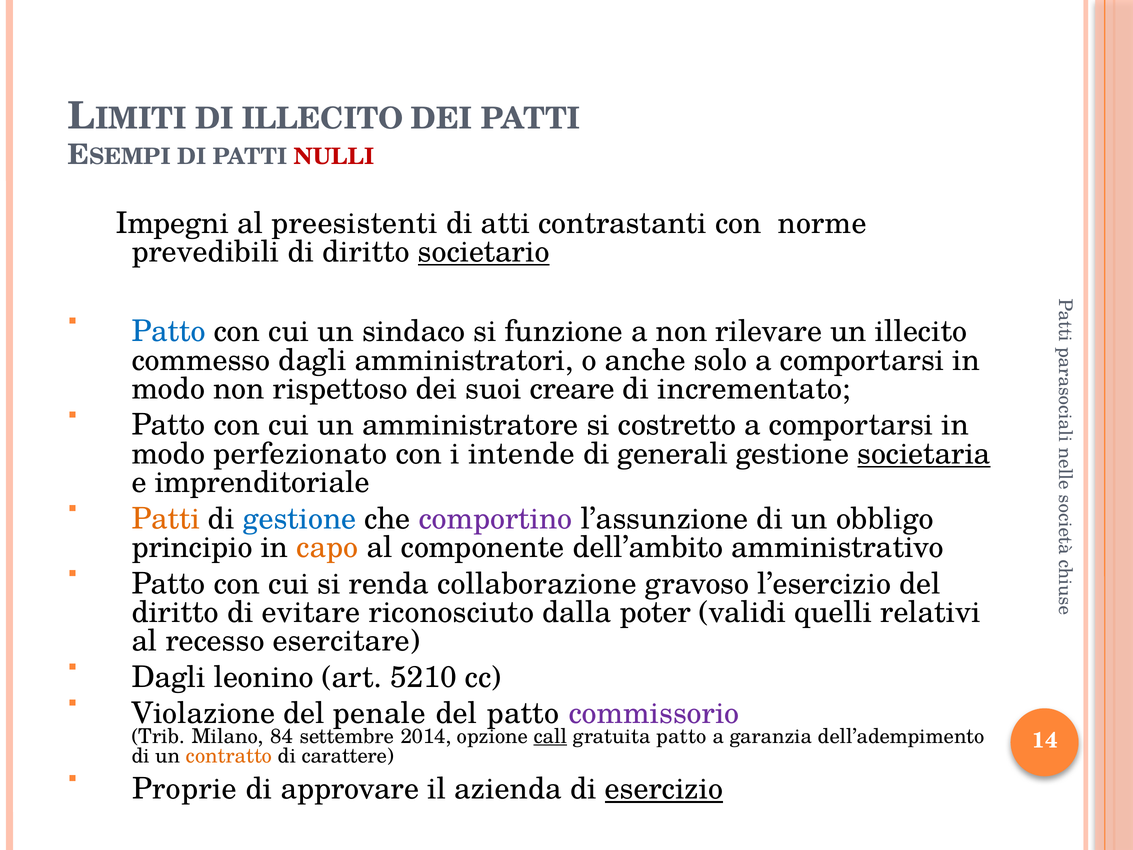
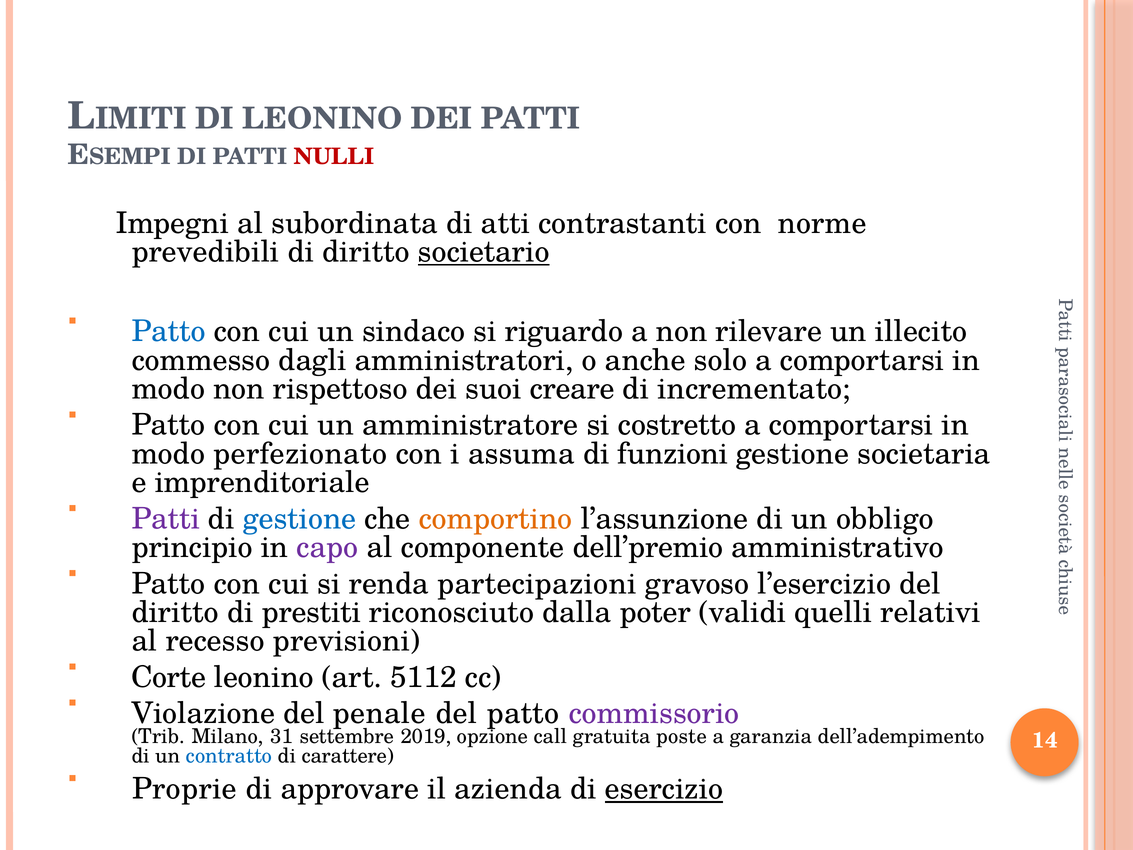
DI ILLECITO: ILLECITO -> LEONINO
preesistenti: preesistenti -> subordinata
funzione: funzione -> riguardo
intende: intende -> assuma
generali: generali -> funzioni
societaria underline: present -> none
Patti at (166, 519) colour: orange -> purple
comportino colour: purple -> orange
capo colour: orange -> purple
dell’ambito: dell’ambito -> dell’premio
collaborazione: collaborazione -> partecipazioni
evitare: evitare -> prestiti
esercitare: esercitare -> previsioni
Dagli at (169, 677): Dagli -> Corte
5210: 5210 -> 5112
84: 84 -> 31
2014: 2014 -> 2019
call underline: present -> none
gratuita patto: patto -> poste
contratto colour: orange -> blue
